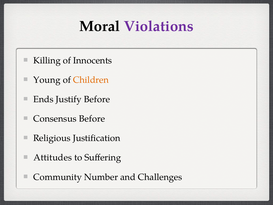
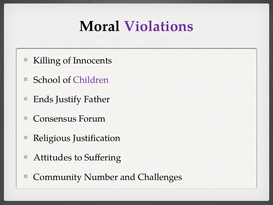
Young: Young -> School
Children colour: orange -> purple
Justify Before: Before -> Father
Consensus Before: Before -> Forum
